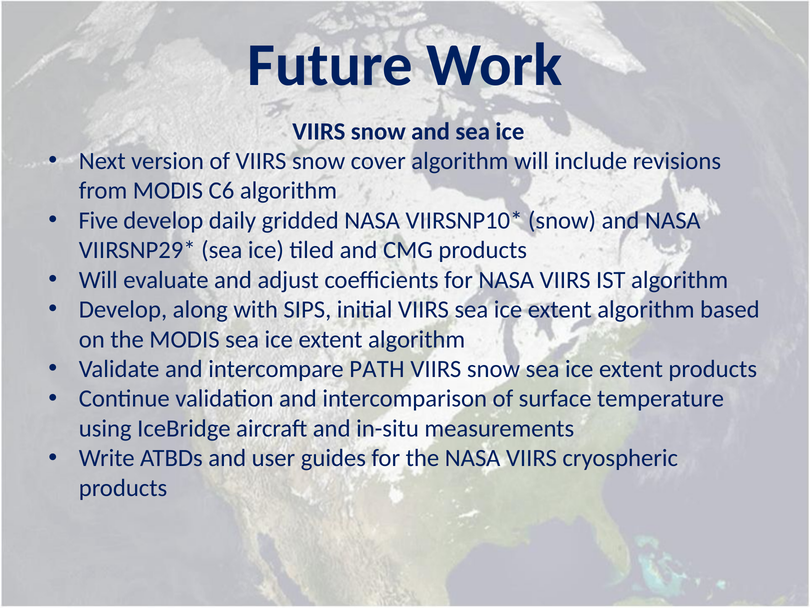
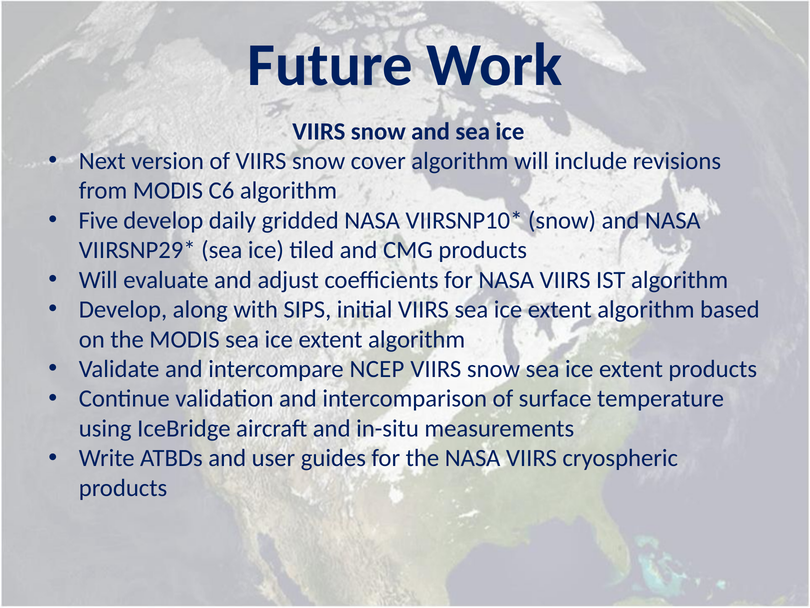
PATH: PATH -> NCEP
